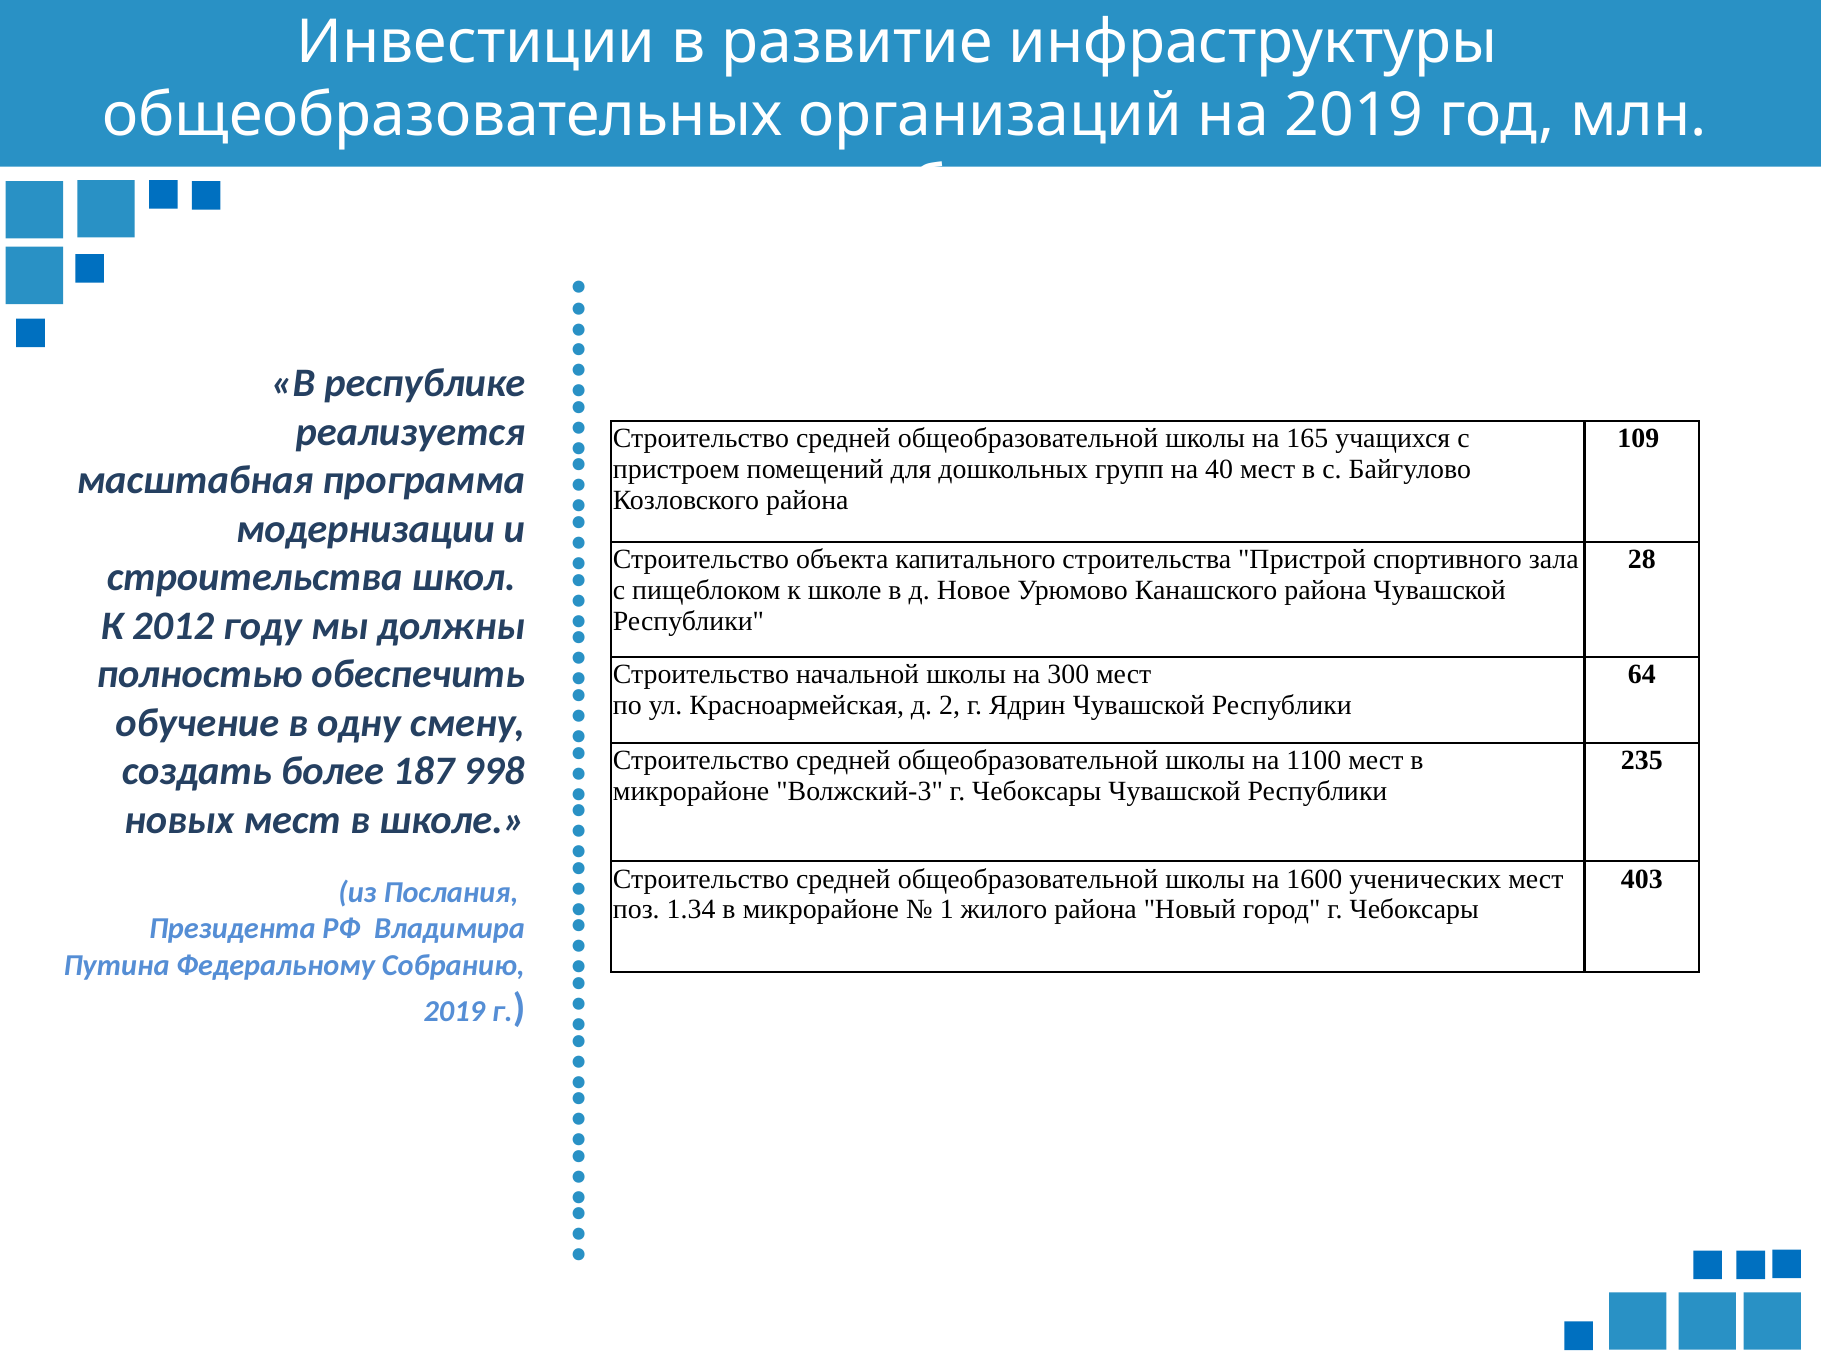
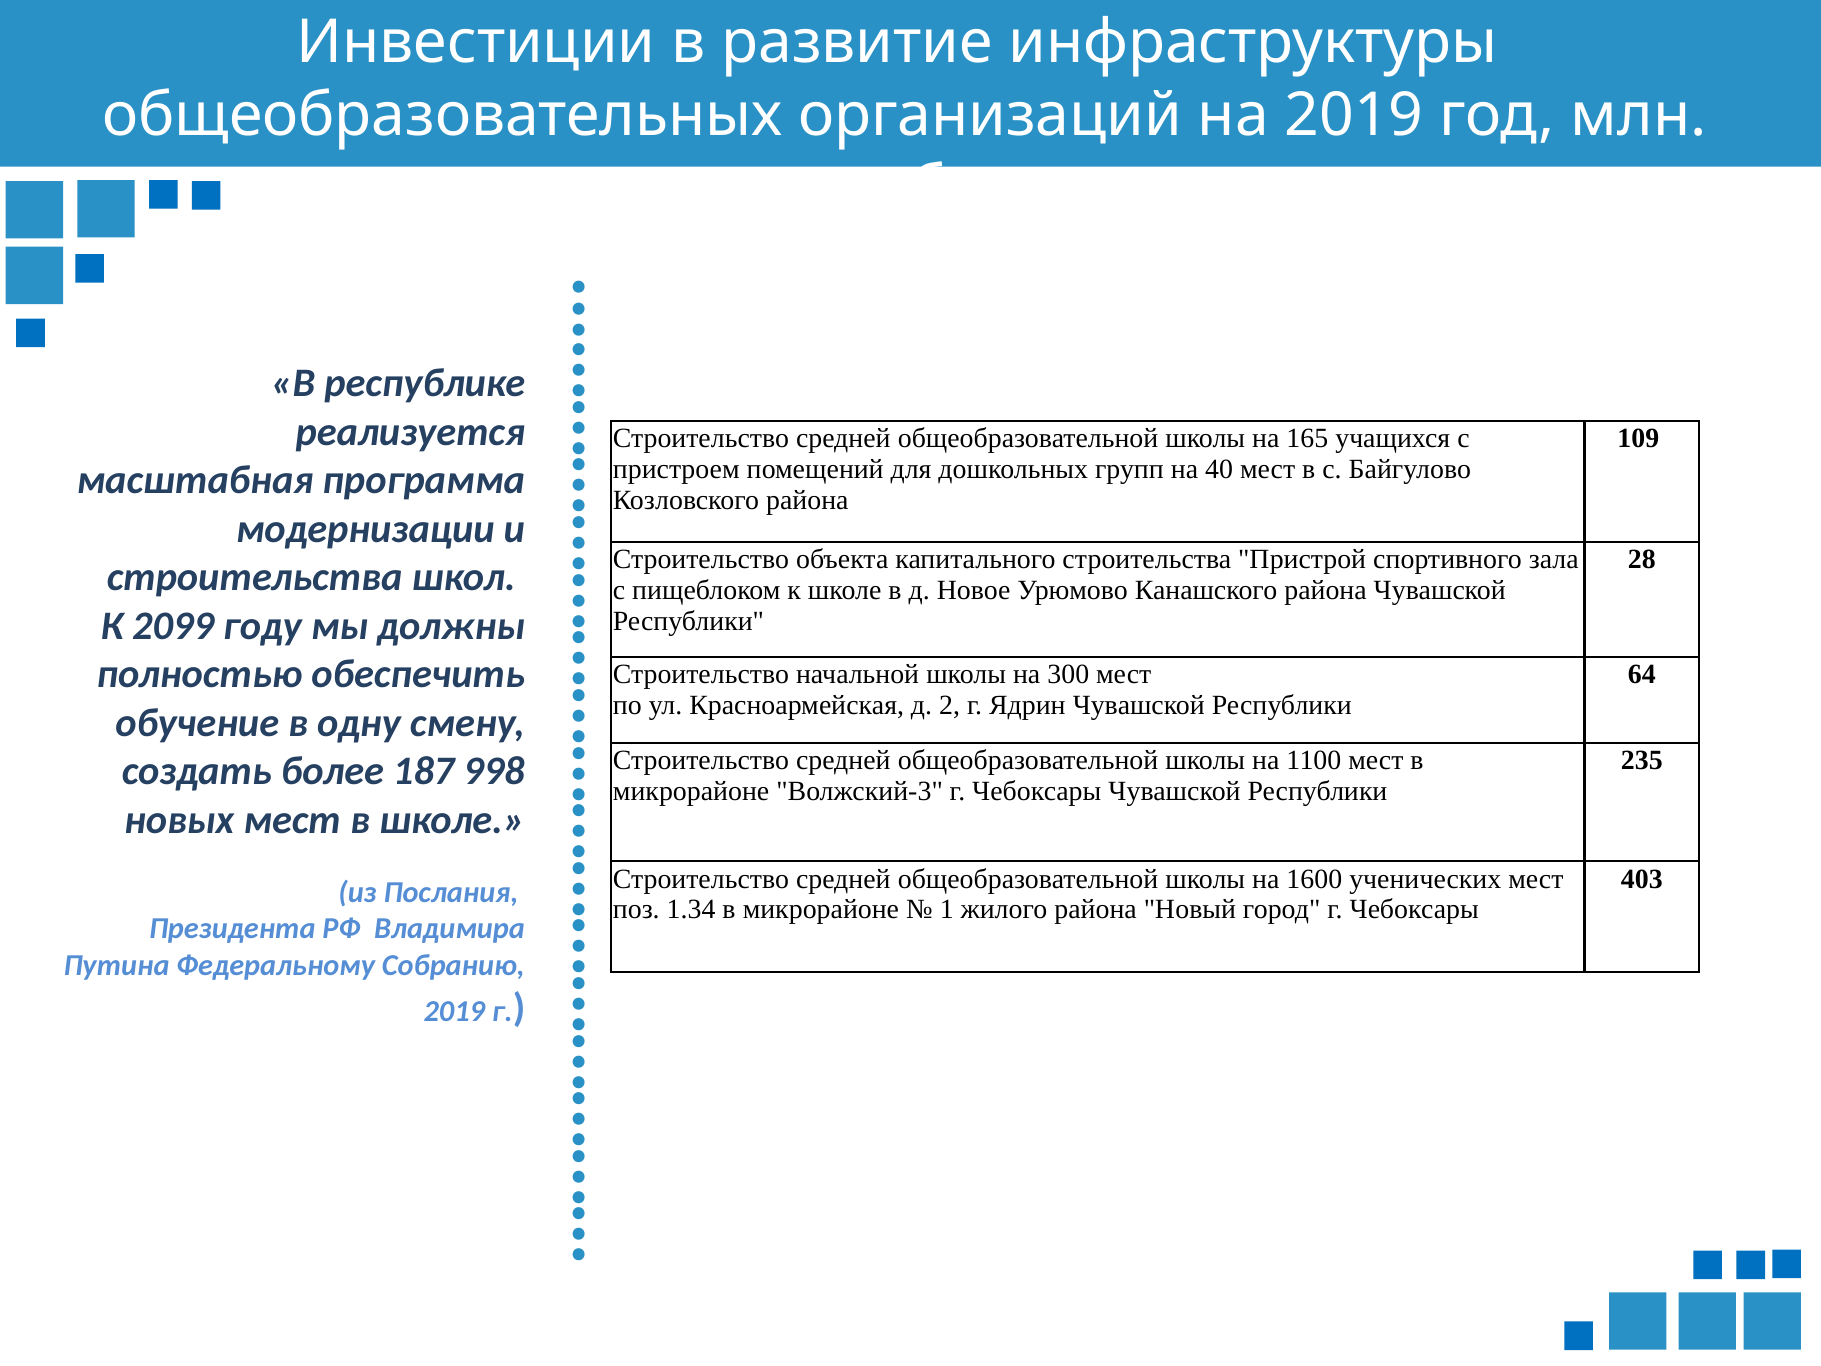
2012: 2012 -> 2099
